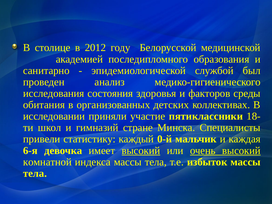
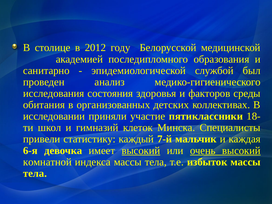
стране: стране -> клеток
0-й: 0-й -> 7-й
